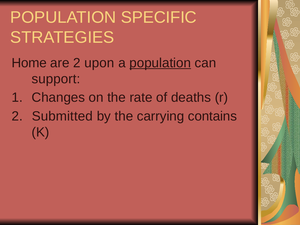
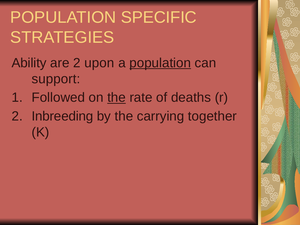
Home: Home -> Ability
Changes: Changes -> Followed
the at (117, 98) underline: none -> present
Submitted: Submitted -> Inbreeding
contains: contains -> together
